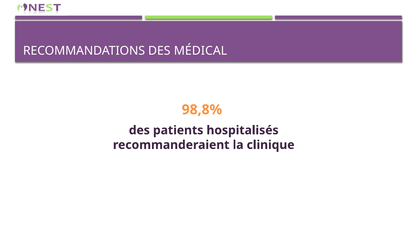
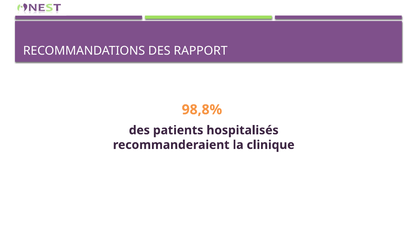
MÉDICAL: MÉDICAL -> RAPPORT
